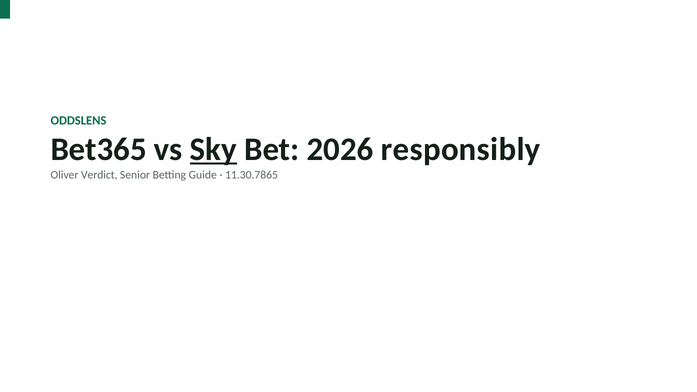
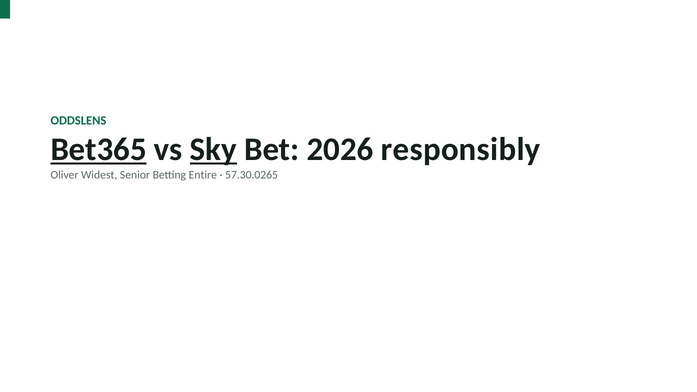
Bet365 underline: none -> present
Verdict: Verdict -> Widest
Guide: Guide -> Entire
11.30.7865: 11.30.7865 -> 57.30.0265
